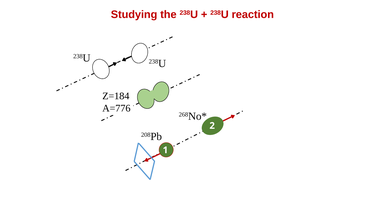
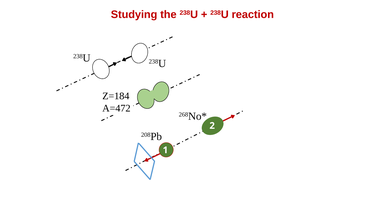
A=776: A=776 -> A=472
